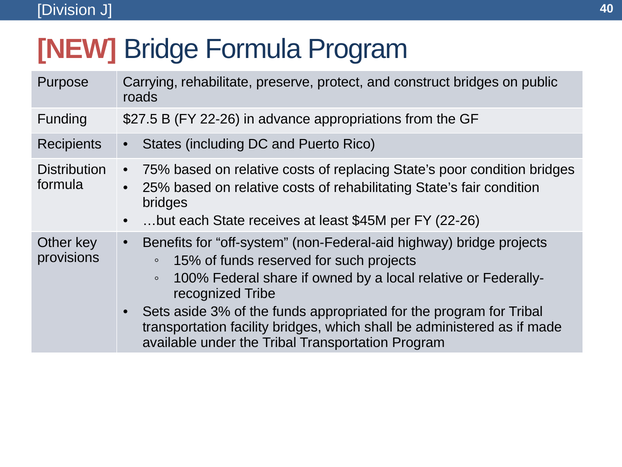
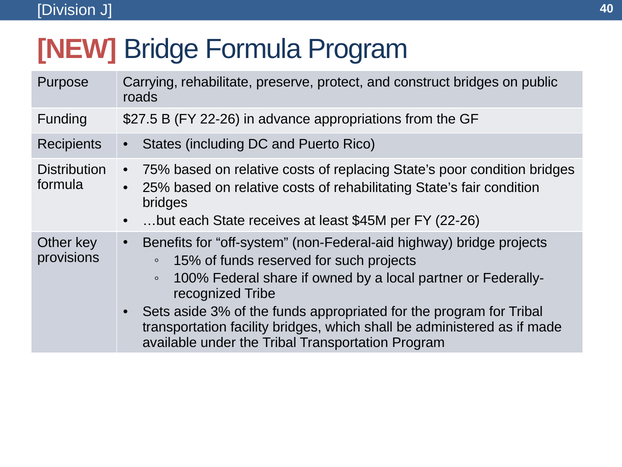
local relative: relative -> partner
